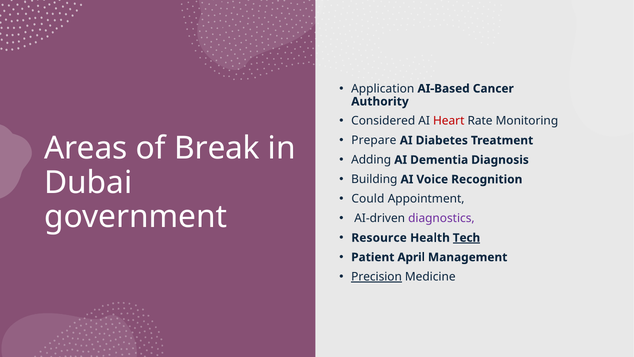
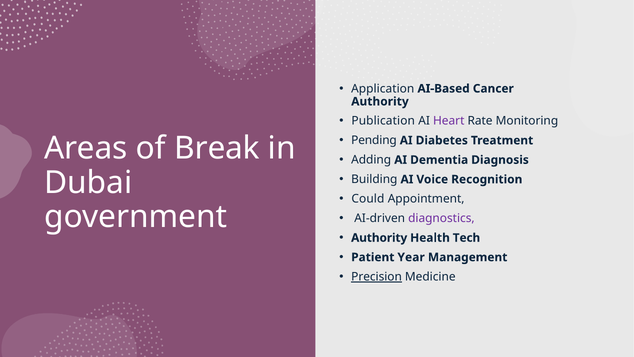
Considered: Considered -> Publication
Heart colour: red -> purple
Prepare: Prepare -> Pending
Resource at (379, 238): Resource -> Authority
Tech underline: present -> none
April: April -> Year
